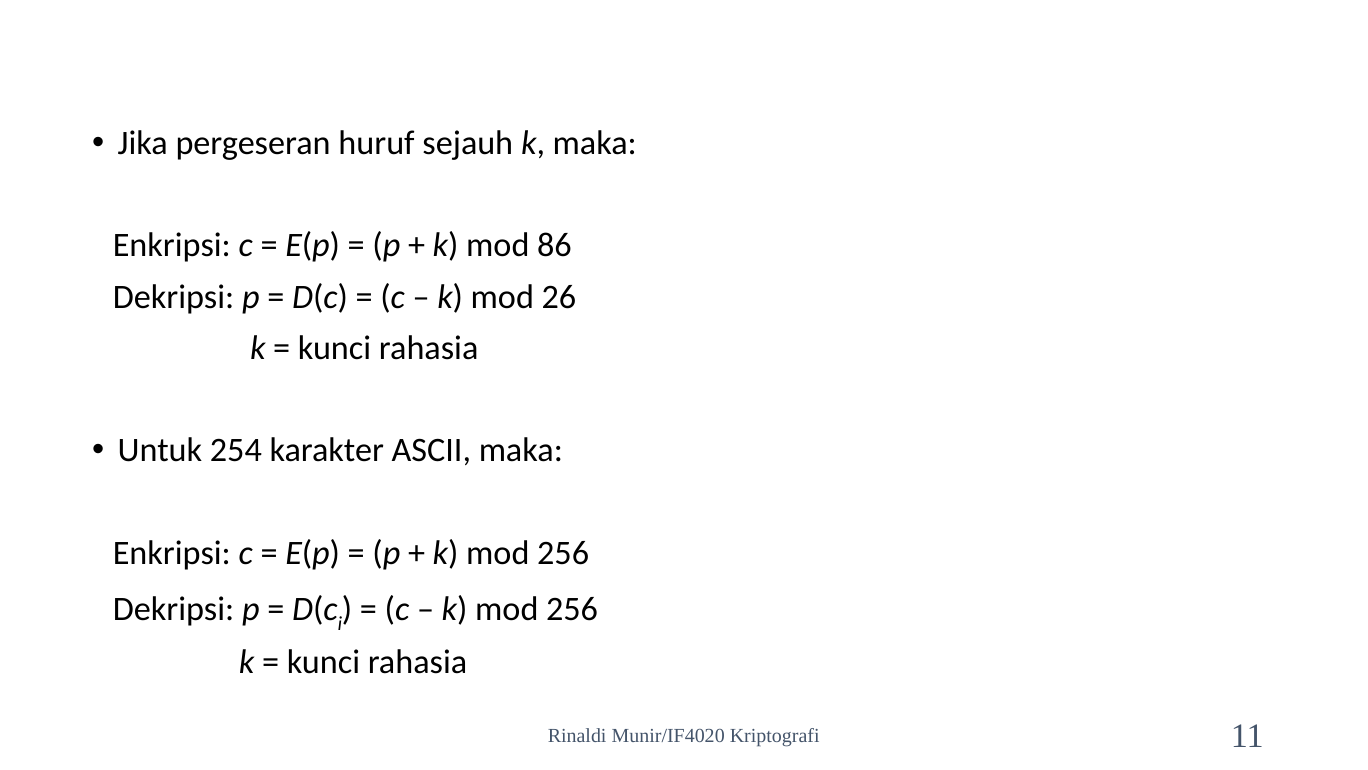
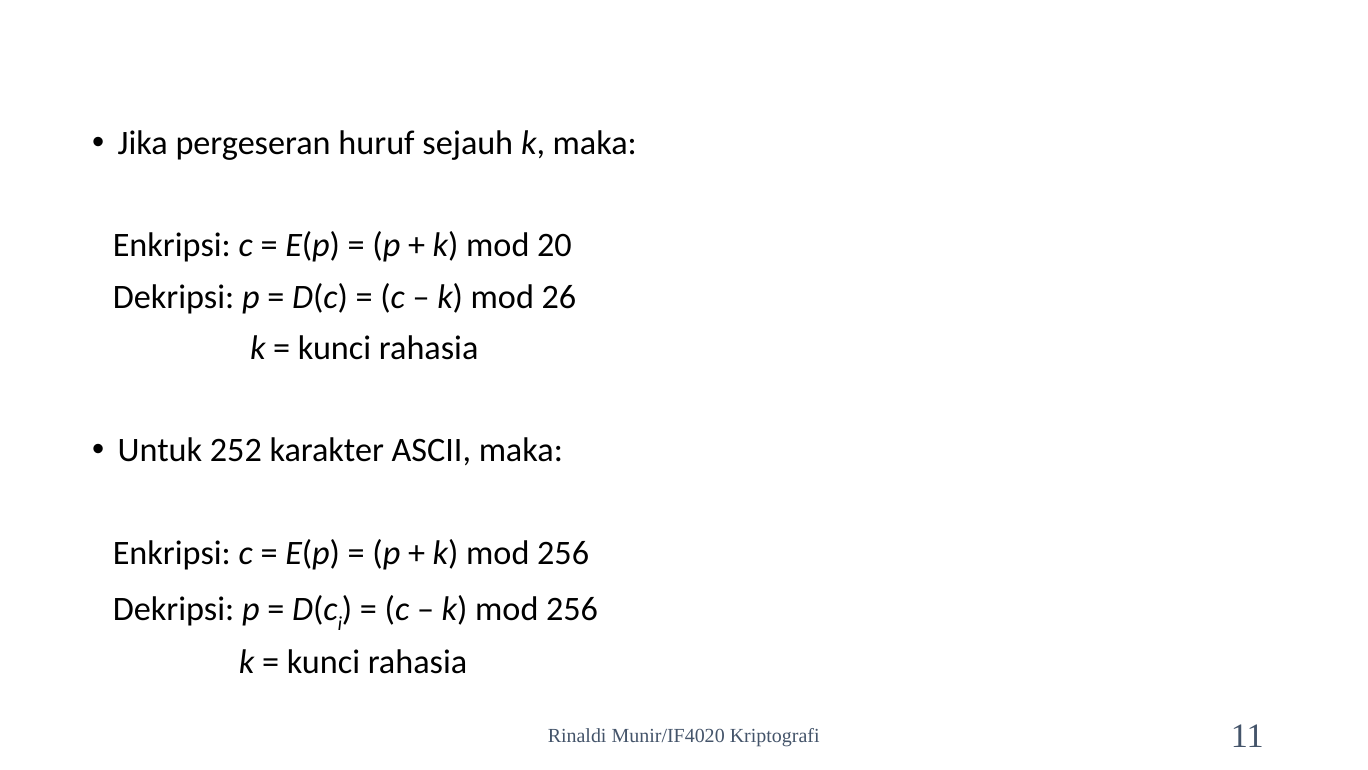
86: 86 -> 20
254: 254 -> 252
